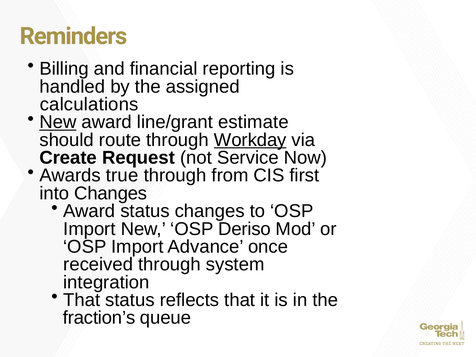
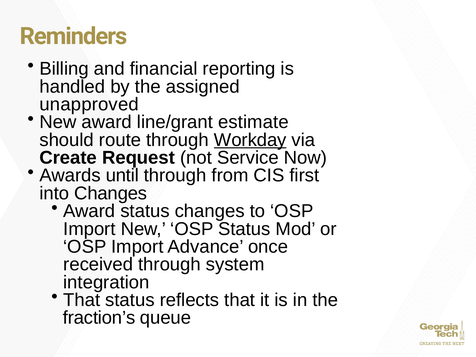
calculations: calculations -> unapproved
New at (58, 122) underline: present -> none
true: true -> until
OSP Deriso: Deriso -> Status
